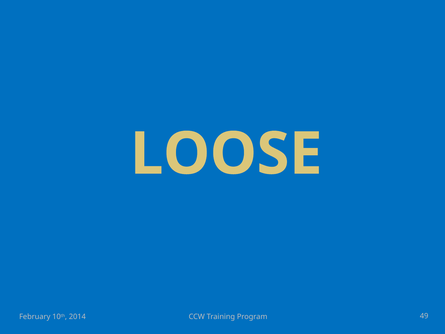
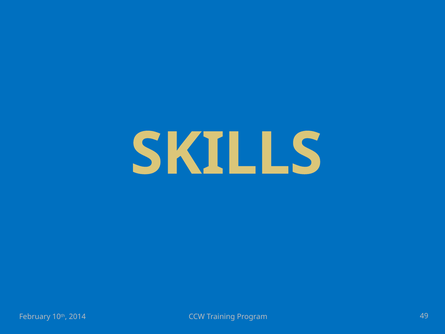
LOOSE: LOOSE -> SKILLS
